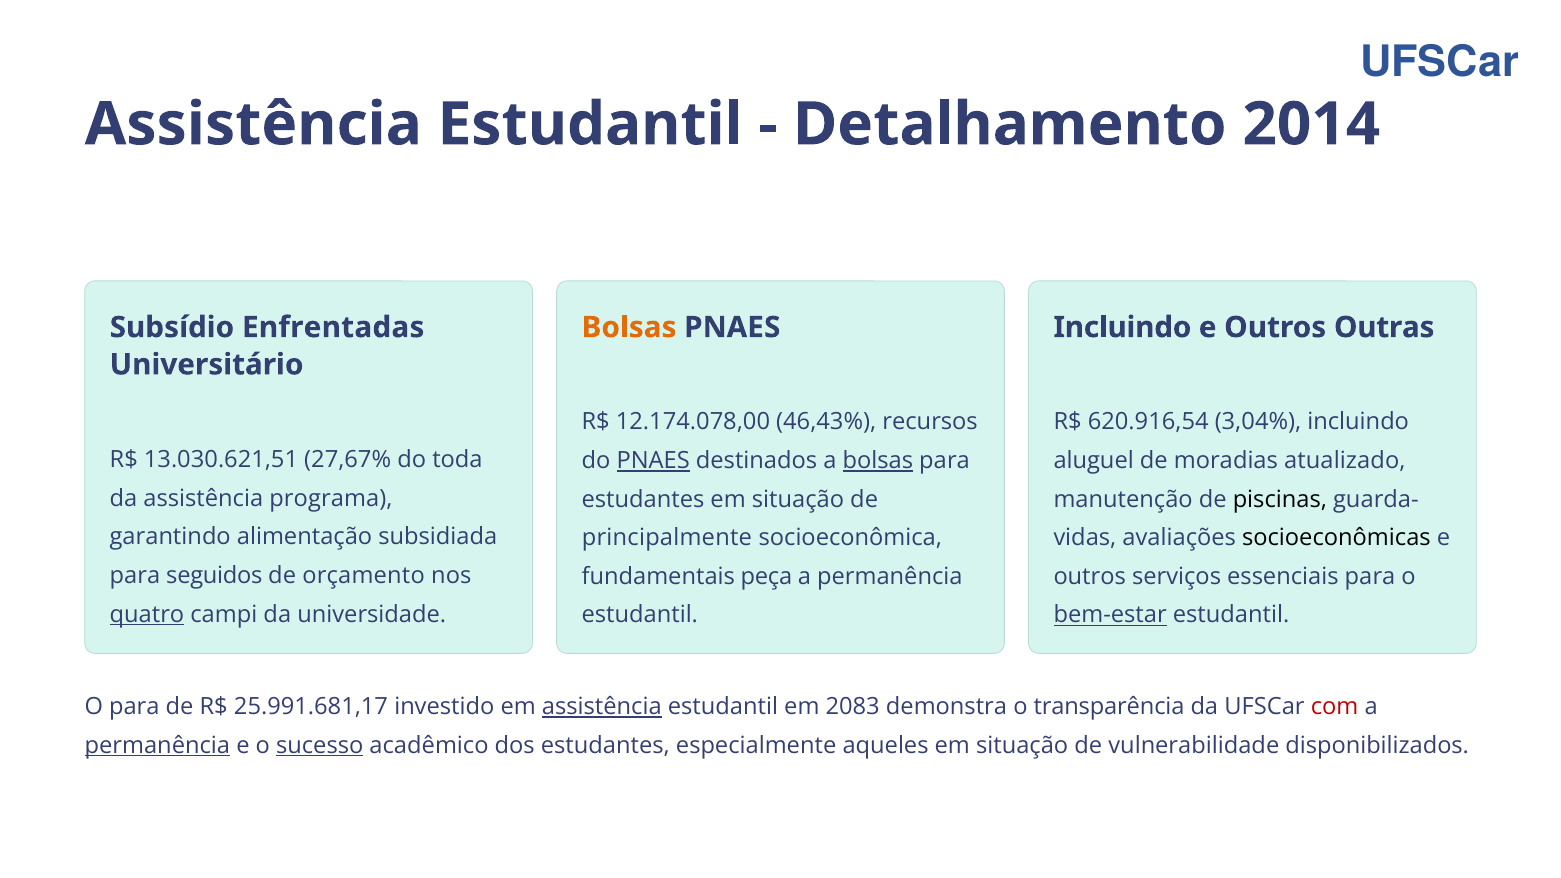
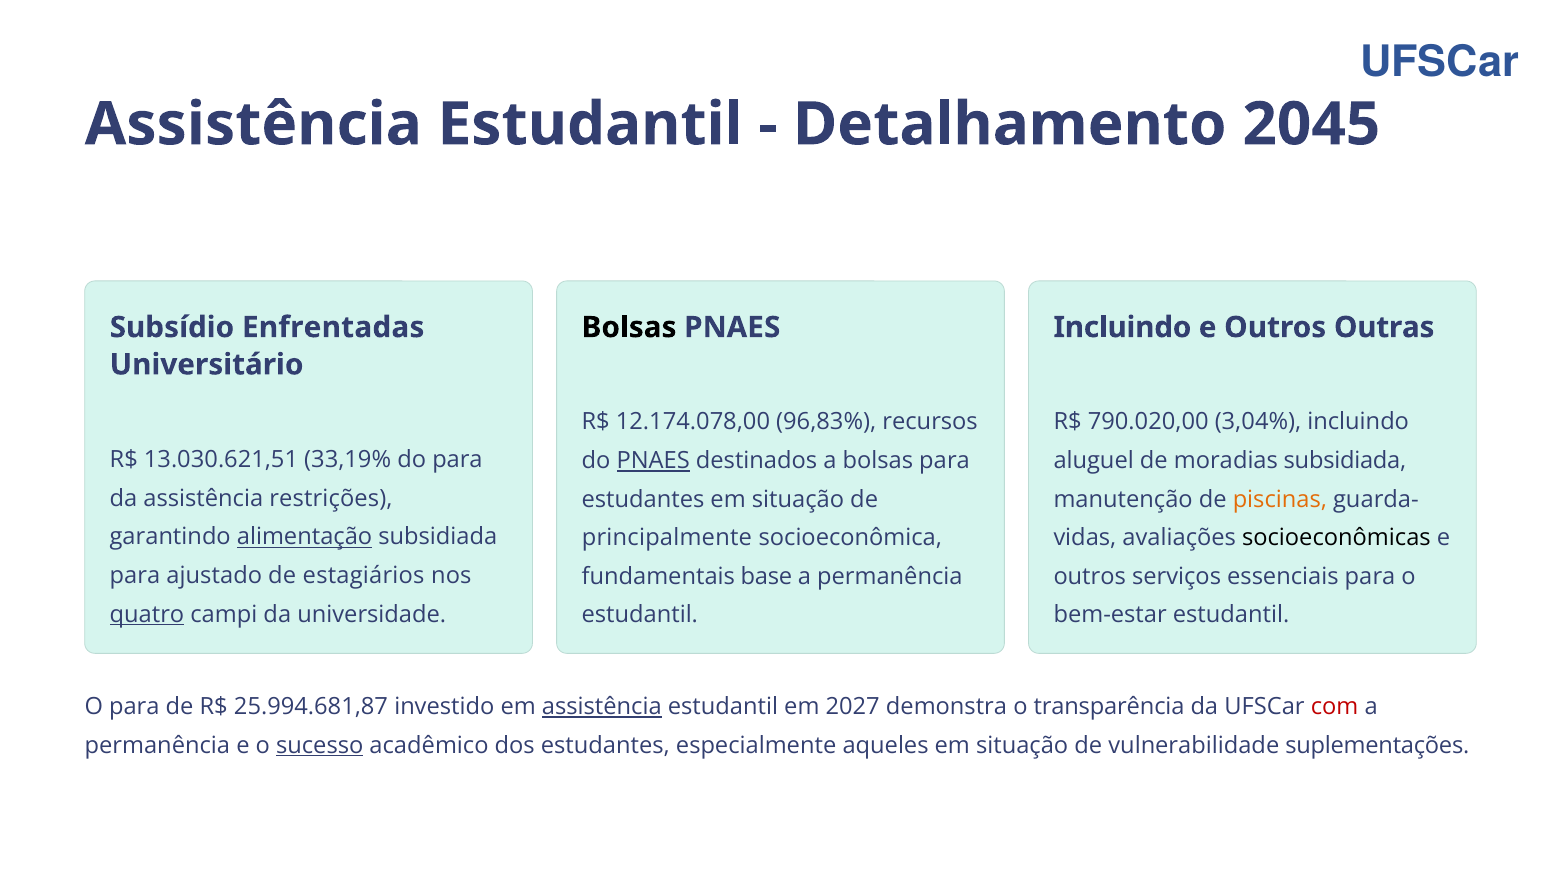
2014: 2014 -> 2045
Bolsas at (629, 327) colour: orange -> black
46,43%: 46,43% -> 96,83%
620.916,54: 620.916,54 -> 790.020,00
27,67%: 27,67% -> 33,19%
do toda: toda -> para
bolsas at (878, 461) underline: present -> none
moradias atualizado: atualizado -> subsidiada
programa: programa -> restrições
piscinas colour: black -> orange
alimentação underline: none -> present
seguidos: seguidos -> ajustado
orçamento: orçamento -> estagiários
peça: peça -> base
bem-estar underline: present -> none
25.991.681,17: 25.991.681,17 -> 25.994.681,87
2083: 2083 -> 2027
permanência at (157, 745) underline: present -> none
disponibilizados: disponibilizados -> suplementações
